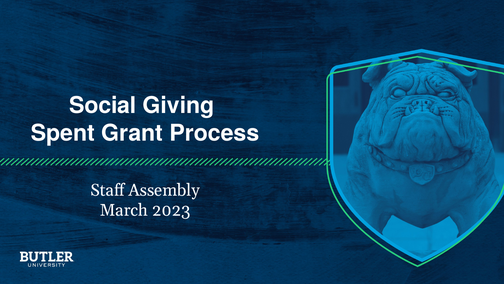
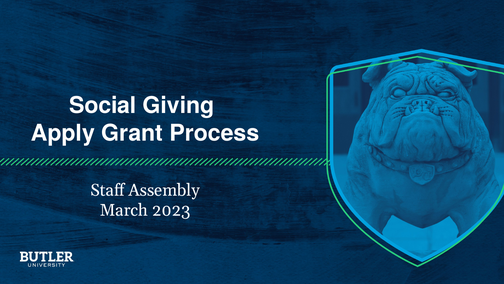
Spent: Spent -> Apply
